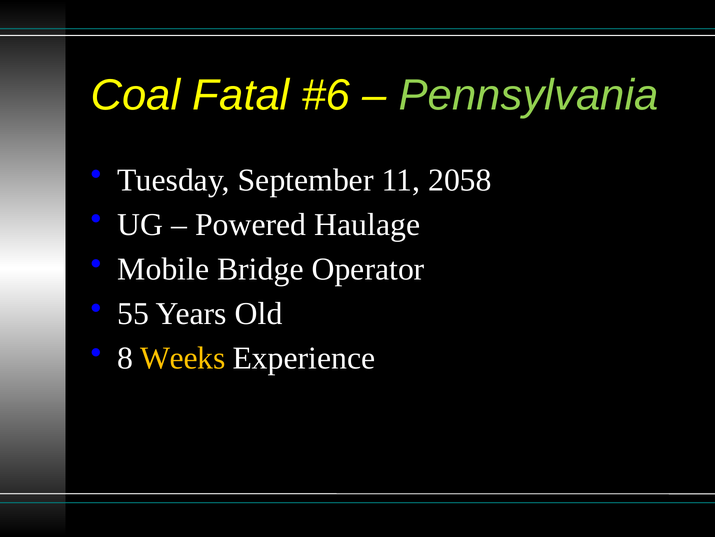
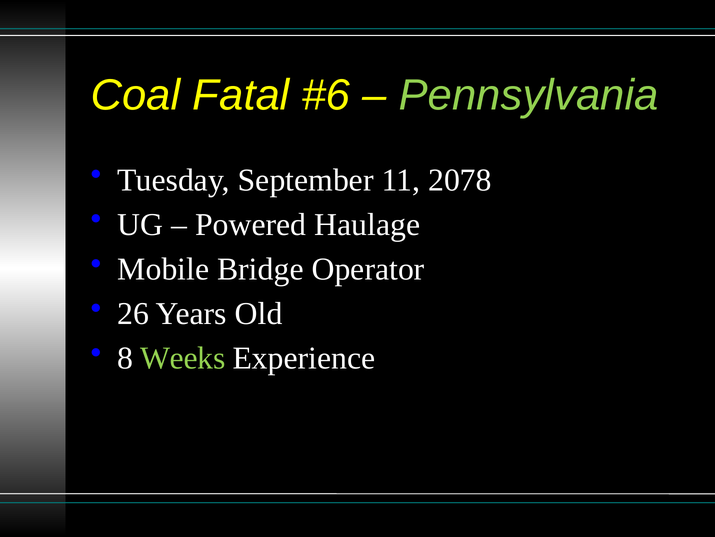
2058: 2058 -> 2078
55: 55 -> 26
Weeks colour: yellow -> light green
